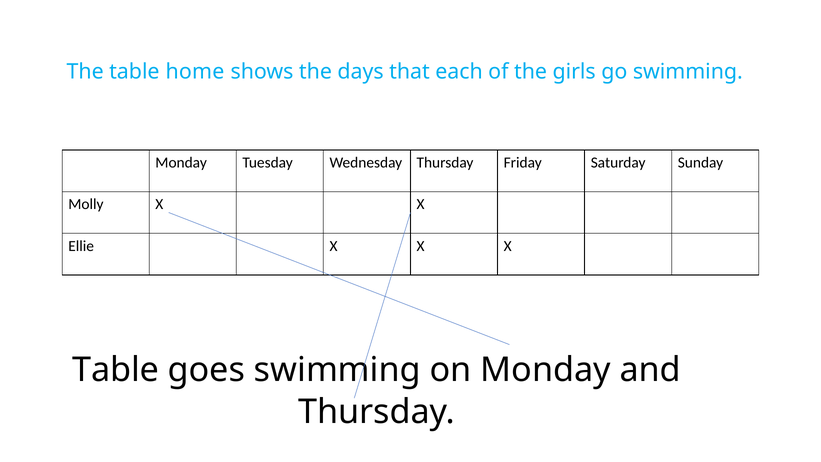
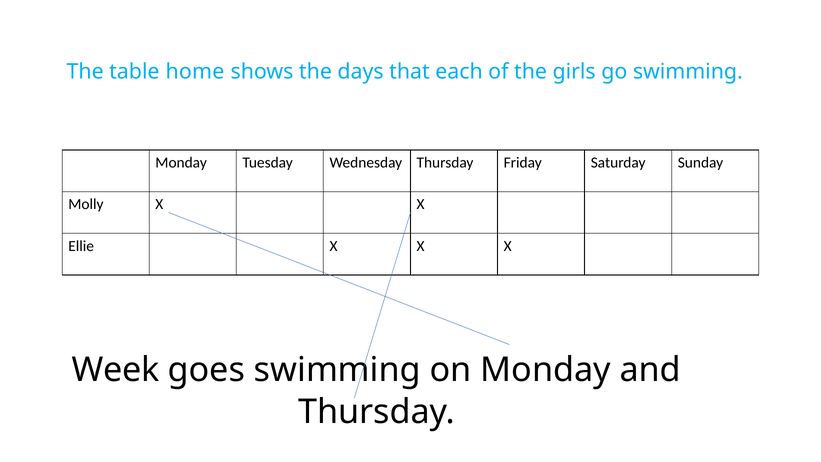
Table at (116, 370): Table -> Week
